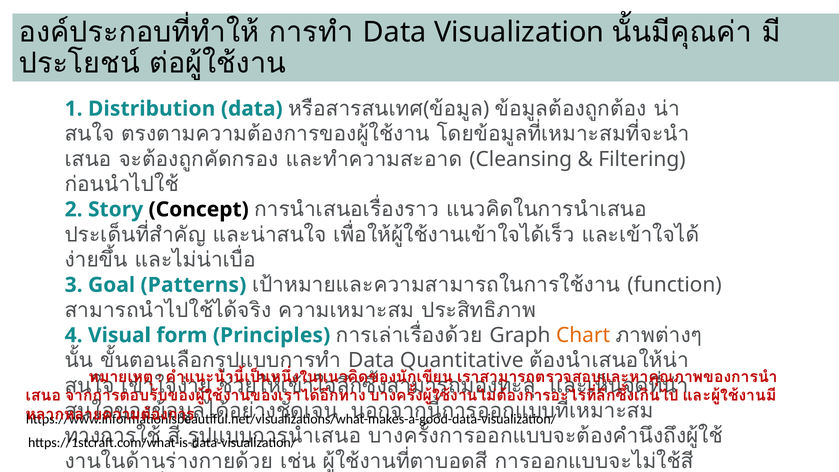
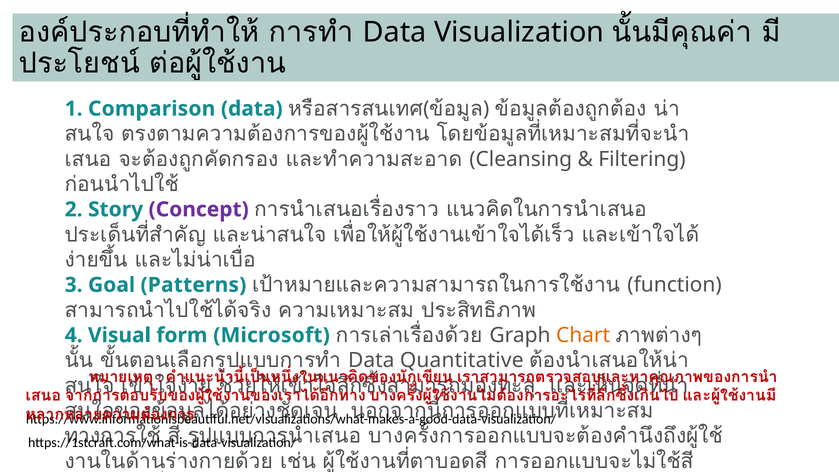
Distribution: Distribution -> Comparison
Concept colour: black -> purple
Principles: Principles -> Microsoft
